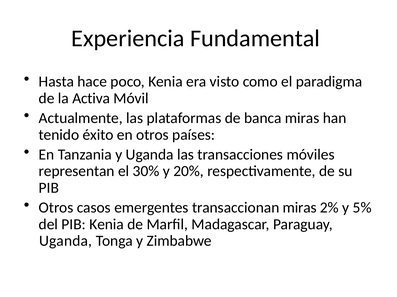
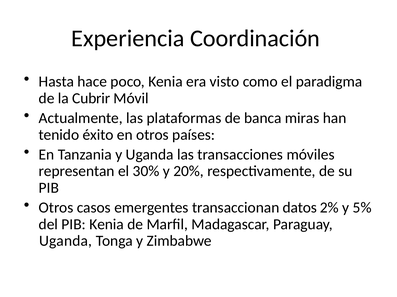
Fundamental: Fundamental -> Coordinación
Activa: Activa -> Cubrir
transaccionan miras: miras -> datos
